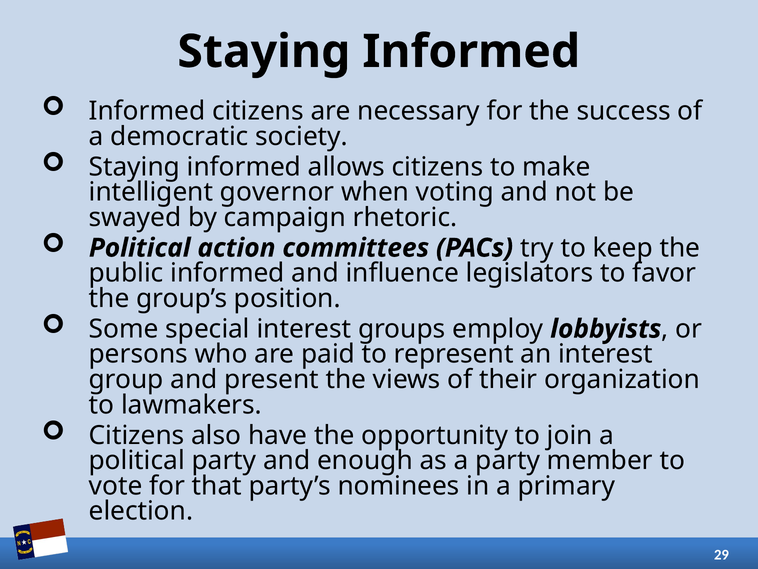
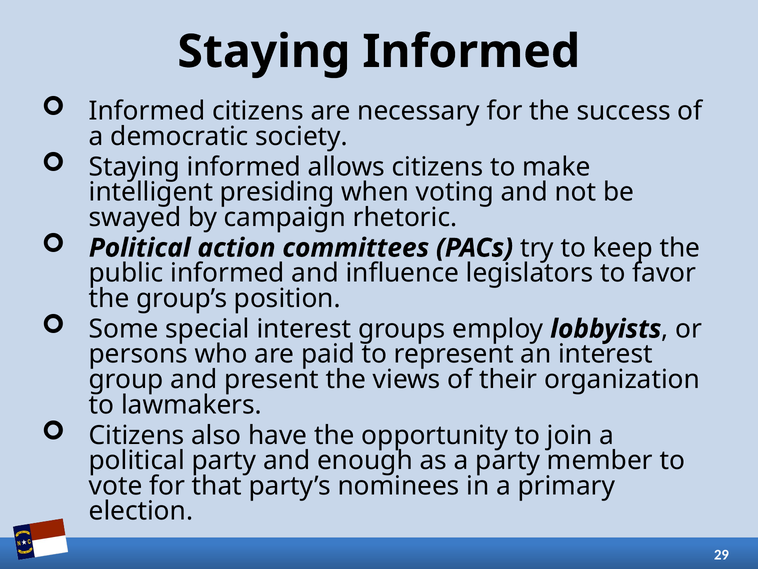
governor: governor -> presiding
